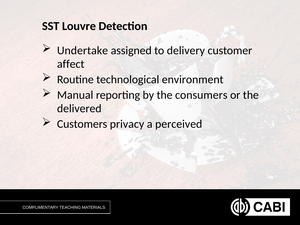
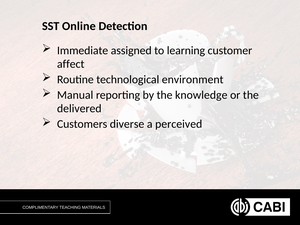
Louvre: Louvre -> Online
Undertake: Undertake -> Immediate
delivery: delivery -> learning
consumers: consumers -> knowledge
privacy: privacy -> diverse
